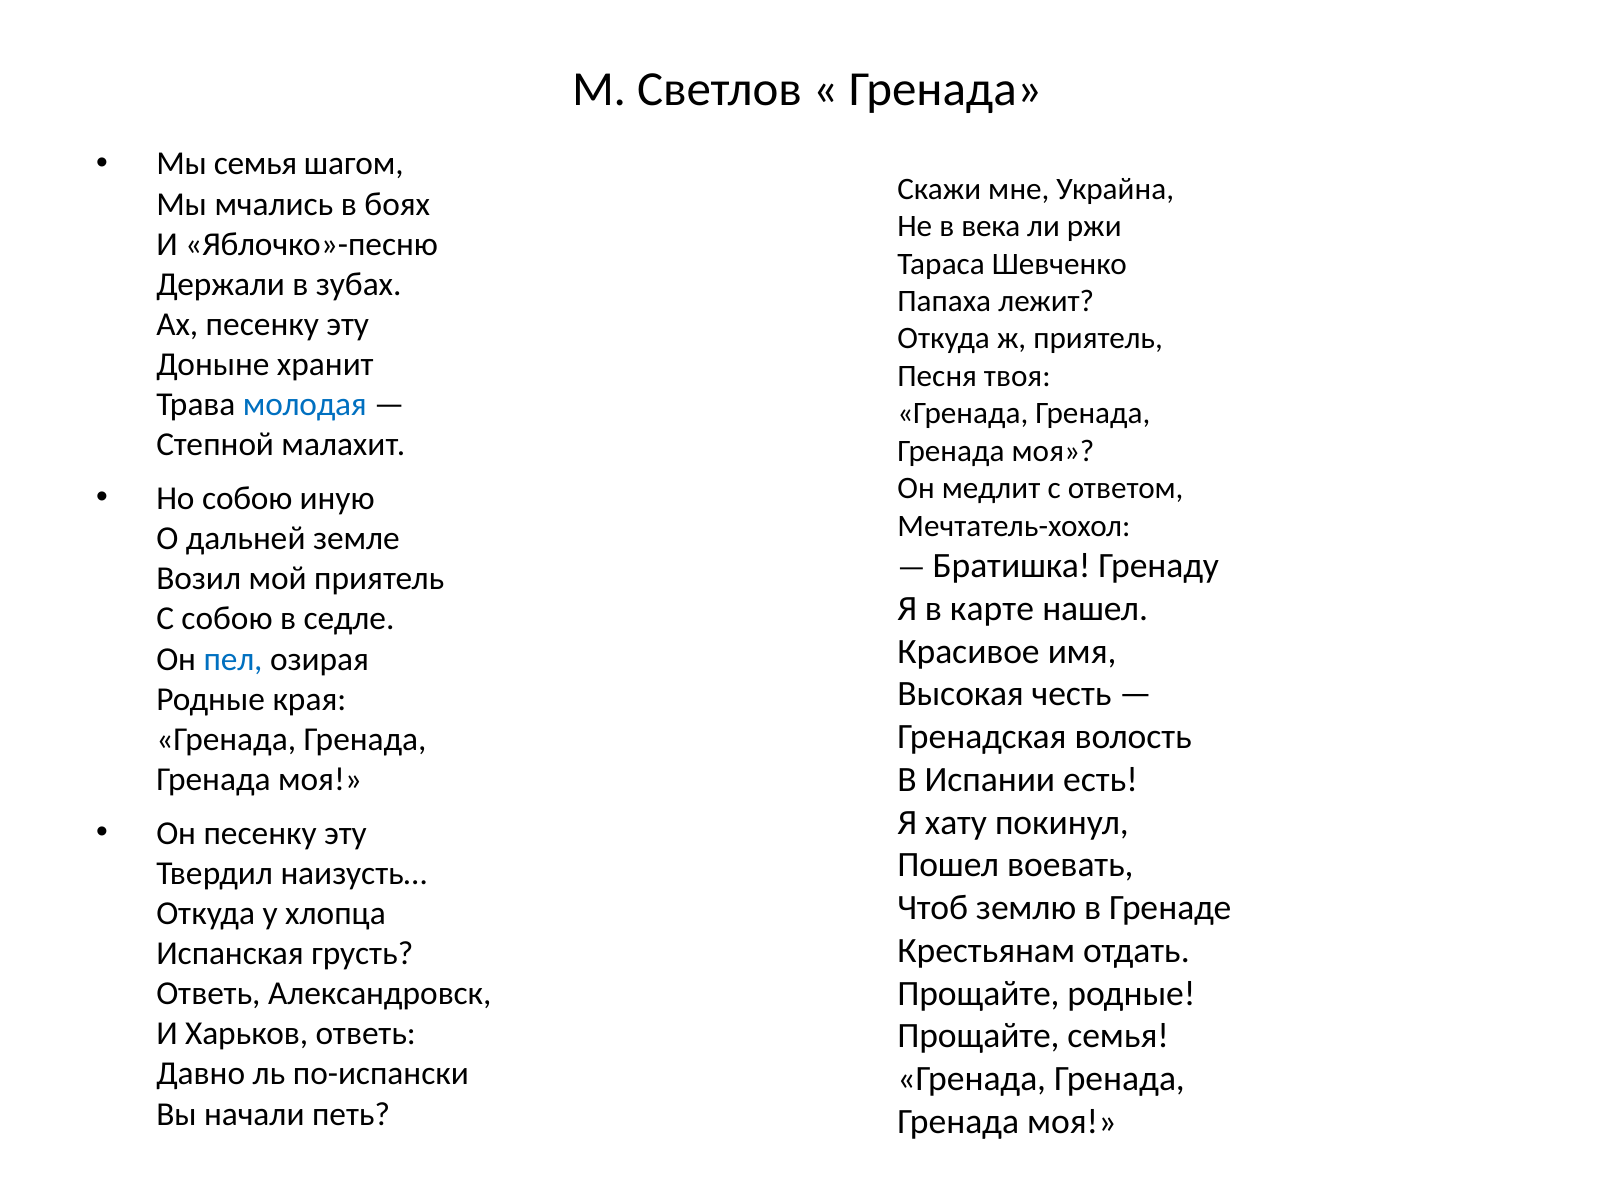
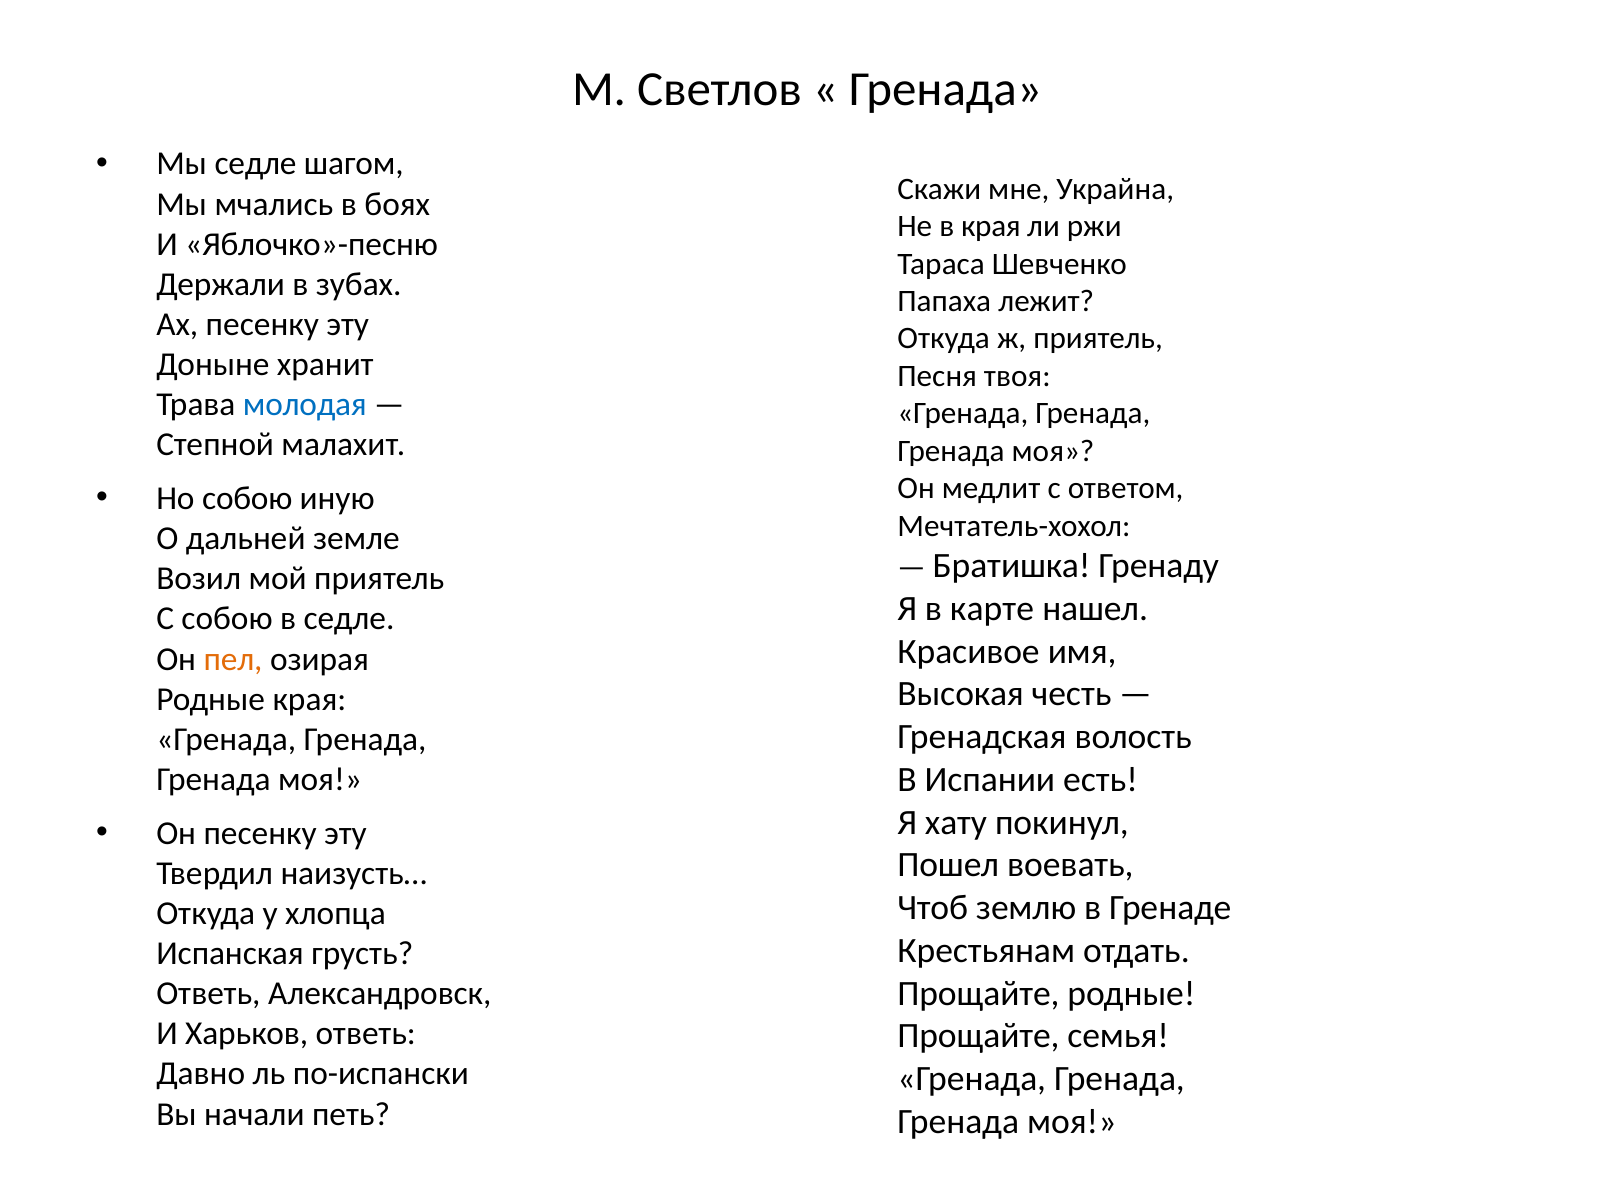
Мы семья: семья -> седле
в века: века -> края
пел colour: blue -> orange
